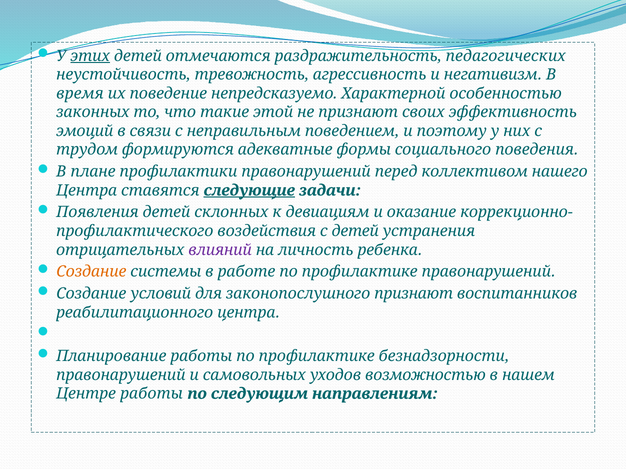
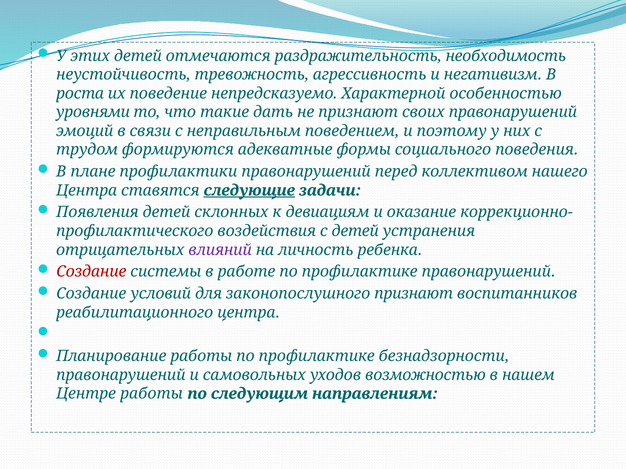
этих underline: present -> none
педагогических: педагогических -> необходимость
время: время -> роста
законных: законных -> уровнями
этой: этой -> дать
своих эффективность: эффективность -> правонарушений
Создание at (91, 272) colour: orange -> red
